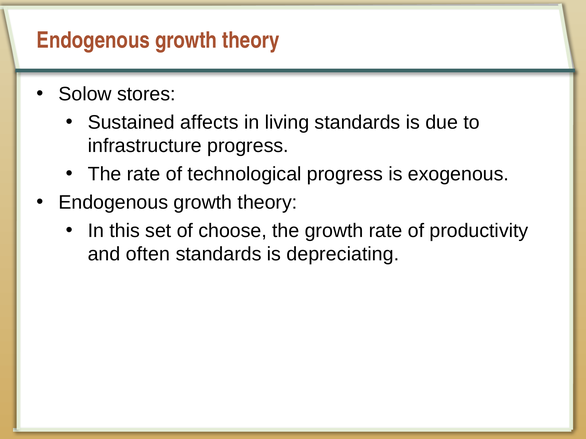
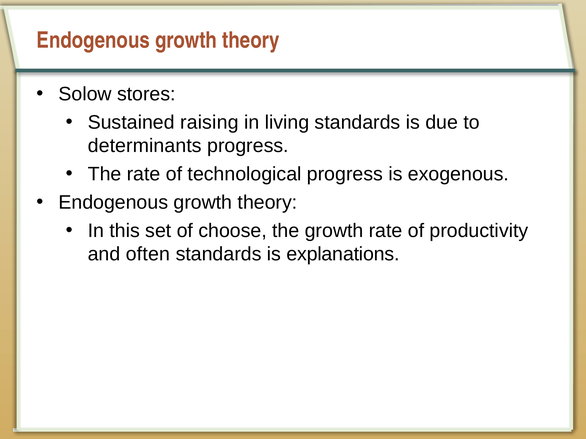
affects: affects -> raising
infrastructure: infrastructure -> determinants
depreciating: depreciating -> explanations
